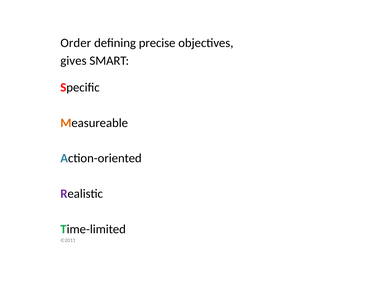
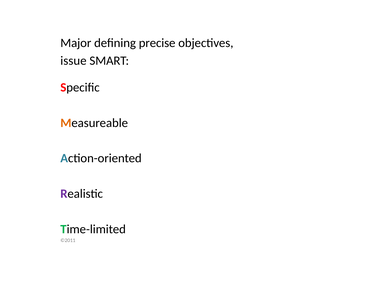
Order: Order -> Major
gives: gives -> issue
